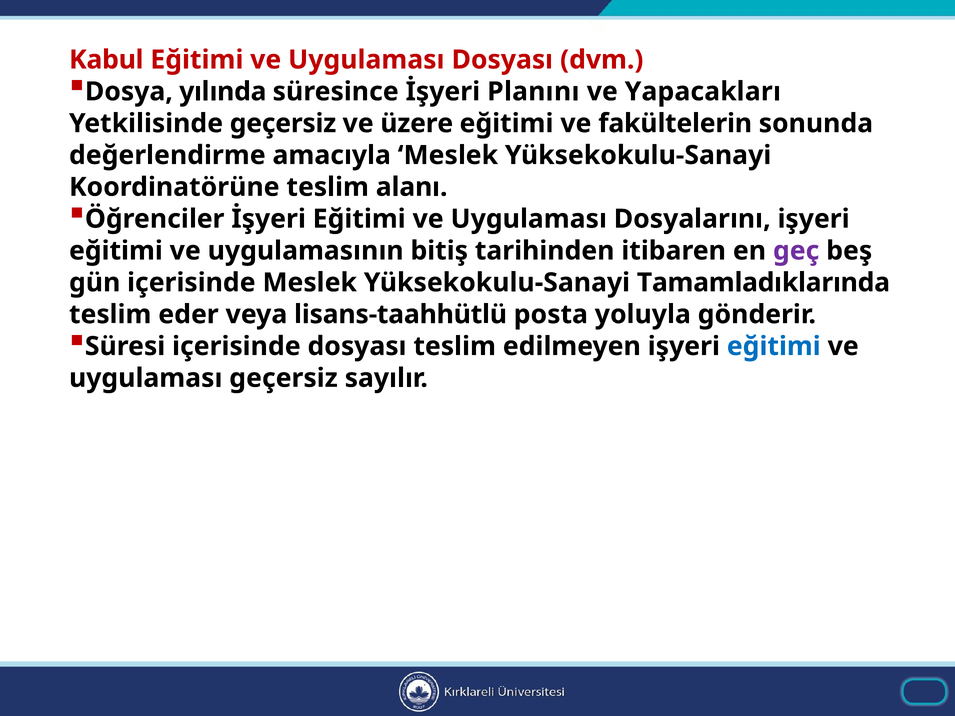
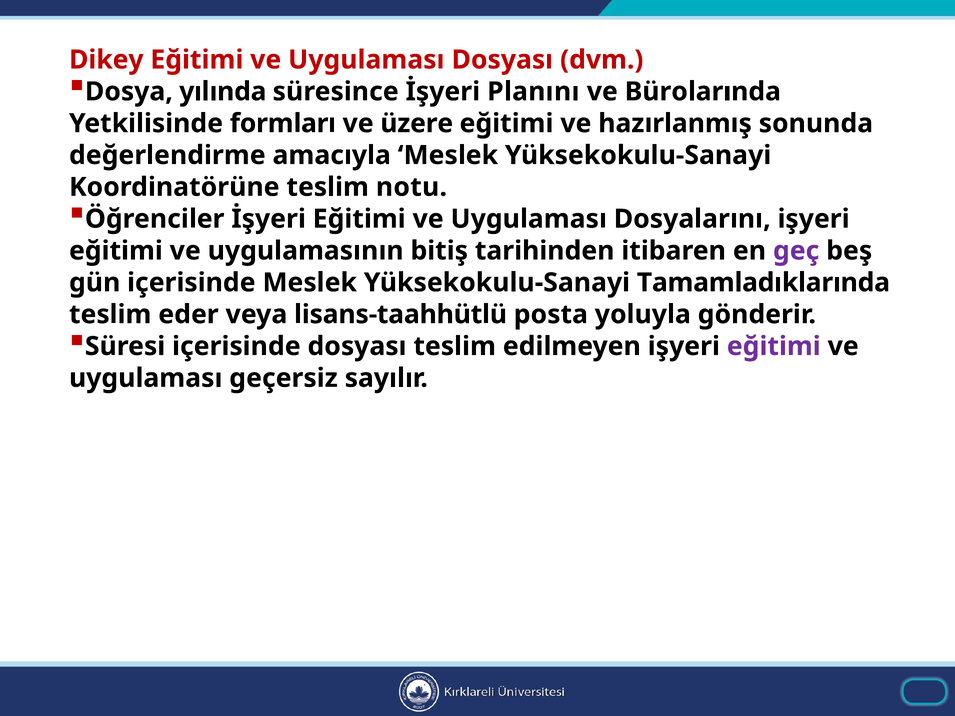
Kabul: Kabul -> Dikey
Yapacakları: Yapacakları -> Bürolarında
Yetkilisinde geçersiz: geçersiz -> formları
fakültelerin: fakültelerin -> hazırlanmış
alanı: alanı -> notu
eğitimi at (774, 346) colour: blue -> purple
